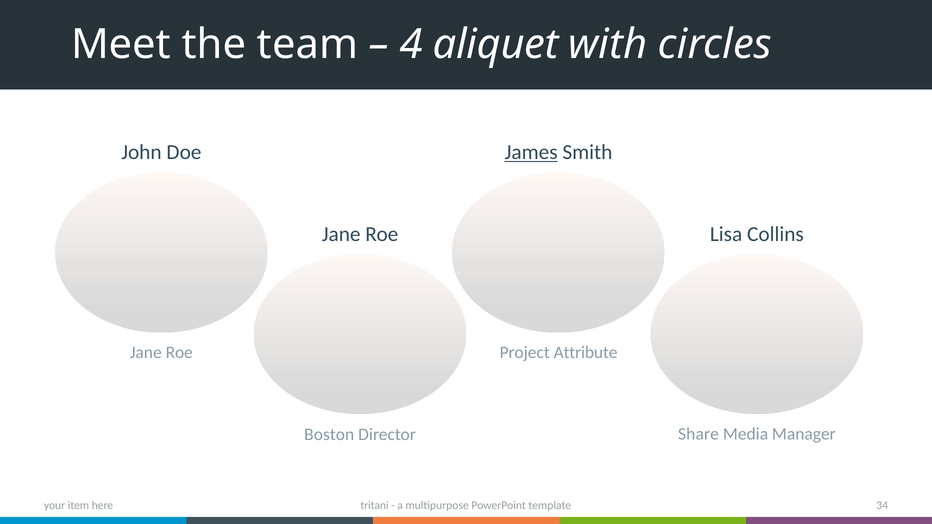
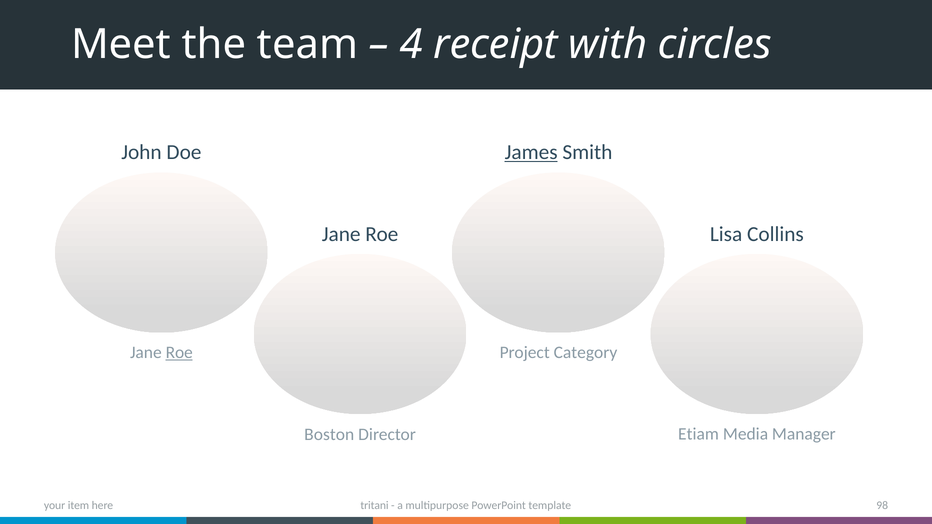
aliquet: aliquet -> receipt
Roe at (179, 353) underline: none -> present
Attribute: Attribute -> Category
Share: Share -> Etiam
34: 34 -> 98
